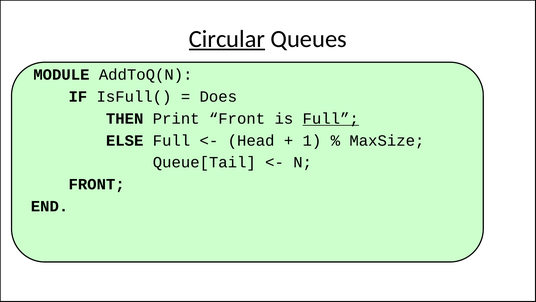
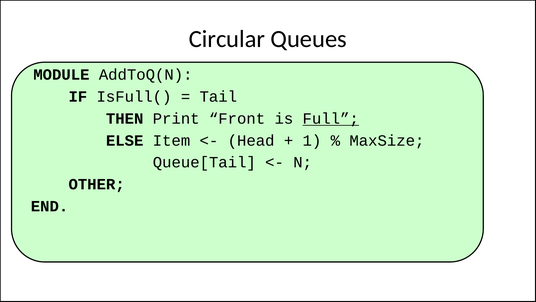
Circular underline: present -> none
Does: Does -> Tail
ELSE Full: Full -> Item
FRONT at (97, 184): FRONT -> OTHER
